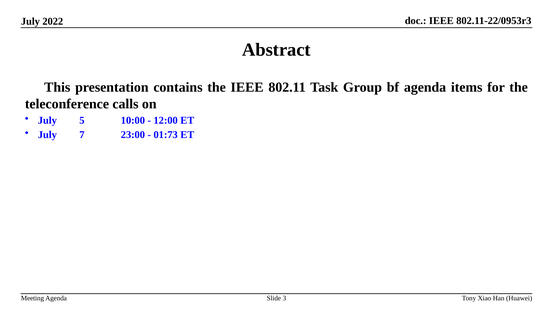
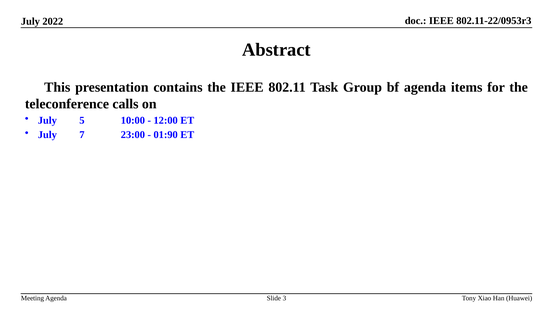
01:73: 01:73 -> 01:90
